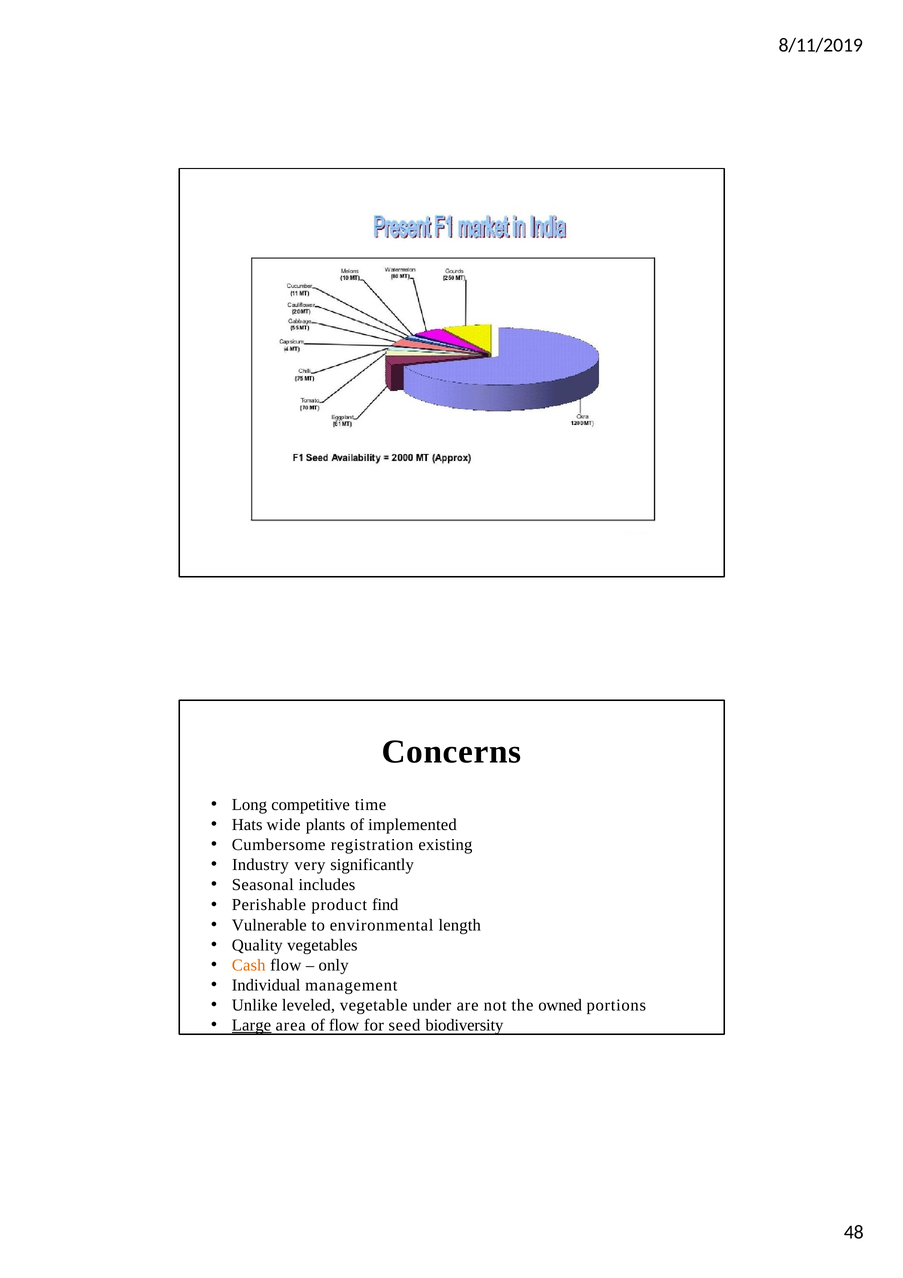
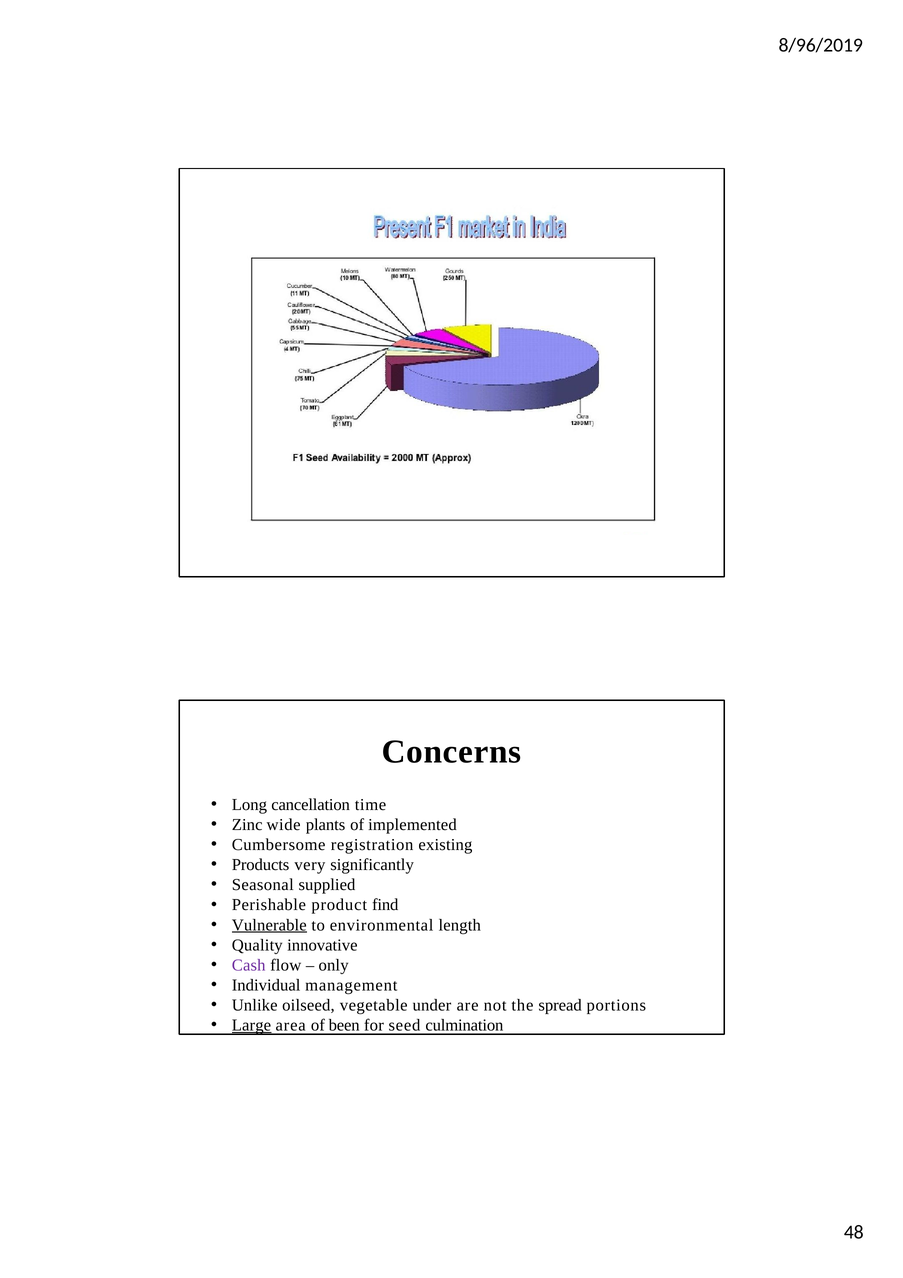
8/11/2019: 8/11/2019 -> 8/96/2019
competitive: competitive -> cancellation
Hats: Hats -> Zinc
Industry: Industry -> Products
includes: includes -> supplied
Vulnerable underline: none -> present
vegetables: vegetables -> innovative
Cash colour: orange -> purple
leveled: leveled -> oilseed
owned: owned -> spread
of flow: flow -> been
biodiversity: biodiversity -> culmination
